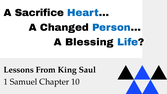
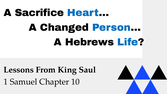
Blessing: Blessing -> Hebrews
